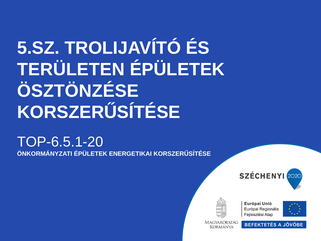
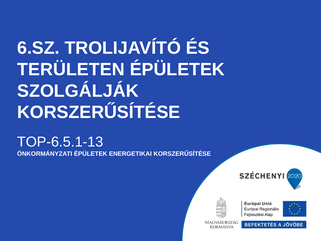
5.SZ: 5.SZ -> 6.SZ
ÖSZTÖNZÉSE: ÖSZTÖNZÉSE -> SZOLGÁLJÁK
TOP-6.5.1-20: TOP-6.5.1-20 -> TOP-6.5.1-13
